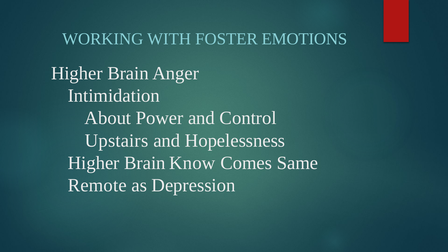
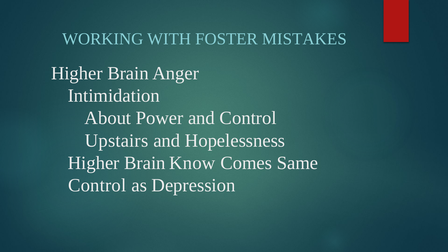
EMOTIONS: EMOTIONS -> MISTAKES
Remote at (97, 185): Remote -> Control
